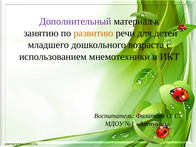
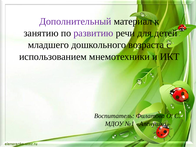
развитию colour: orange -> purple
